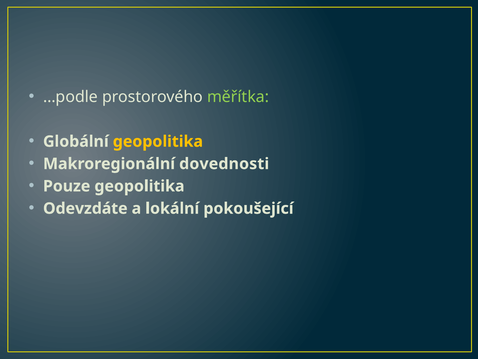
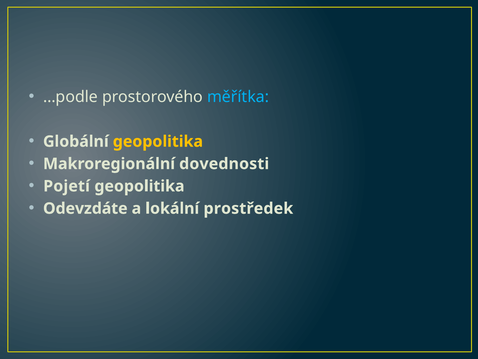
měřítka colour: light green -> light blue
Pouze: Pouze -> Pojetí
pokoušející: pokoušející -> prostředek
